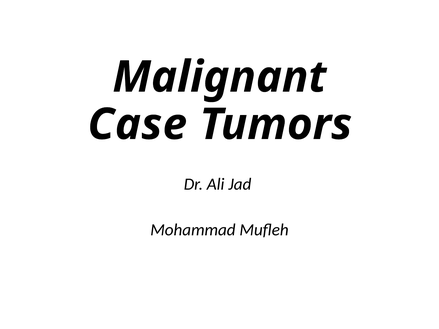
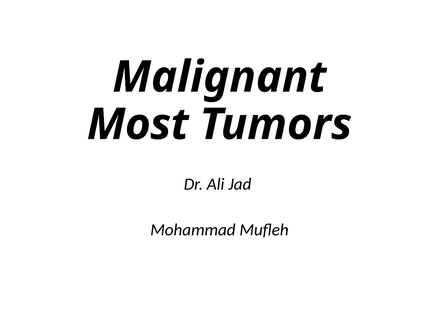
Case: Case -> Most
